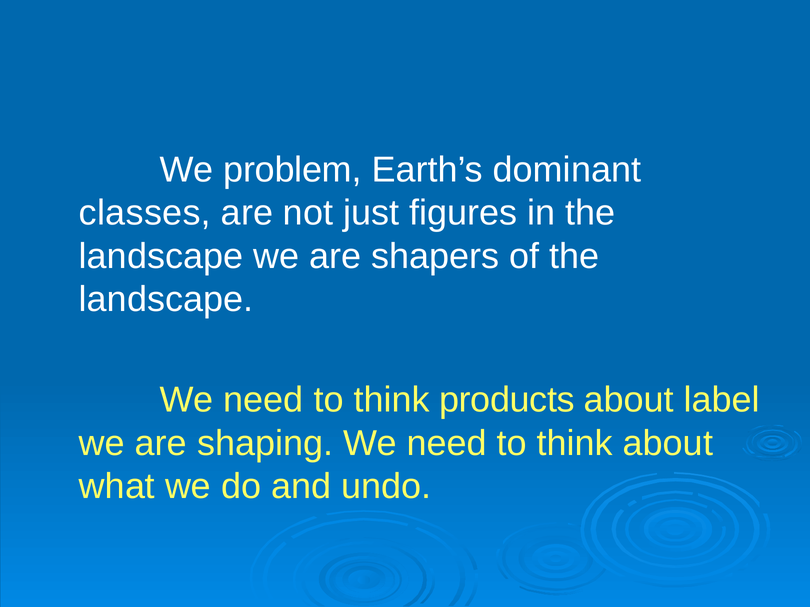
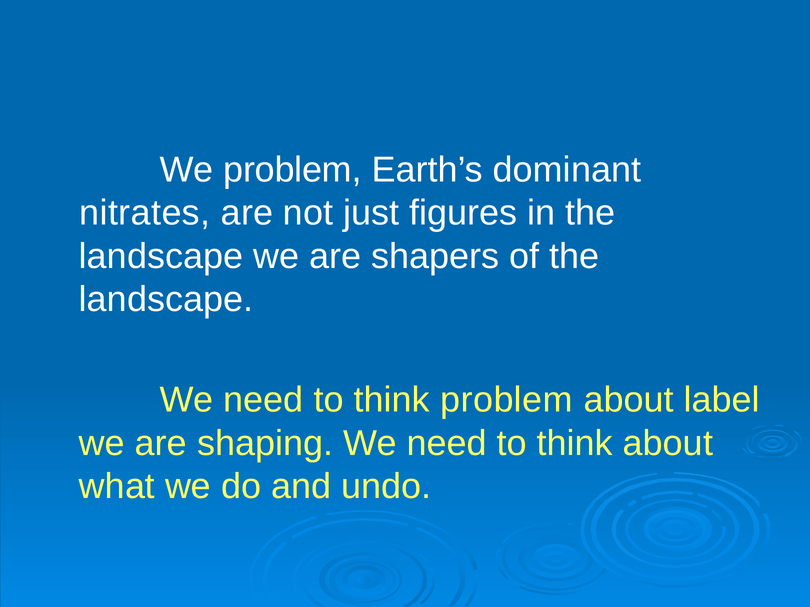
classes: classes -> nitrates
think products: products -> problem
